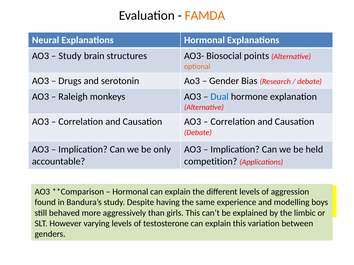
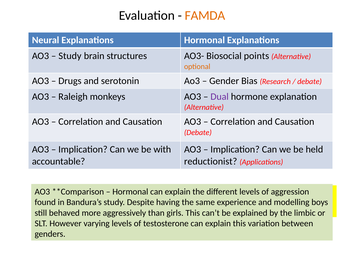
Dual colour: blue -> purple
only: only -> with
competition: competition -> reductionist
